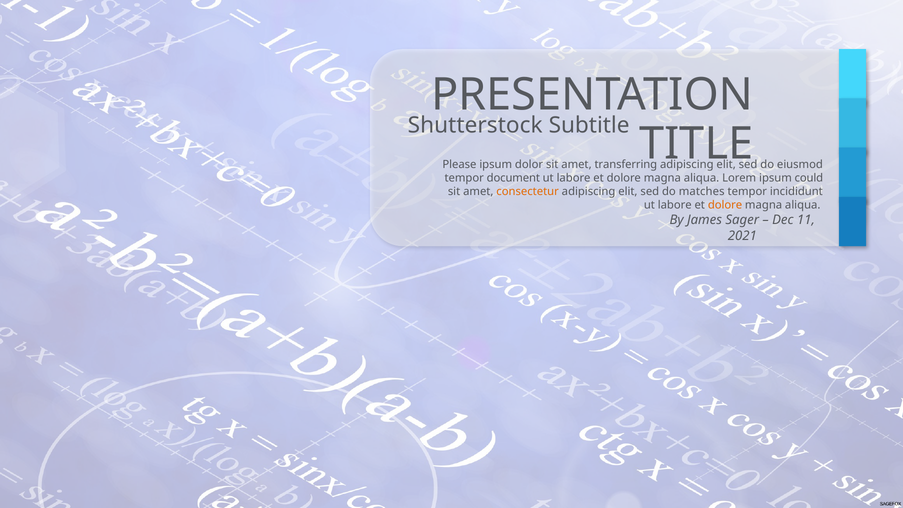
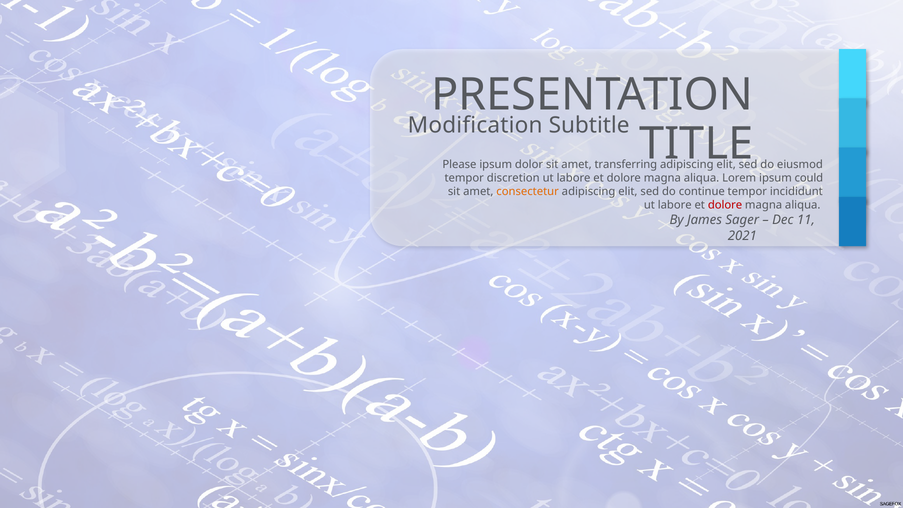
Shutterstock: Shutterstock -> Modification
document: document -> discretion
matches: matches -> continue
dolore at (725, 205) colour: orange -> red
